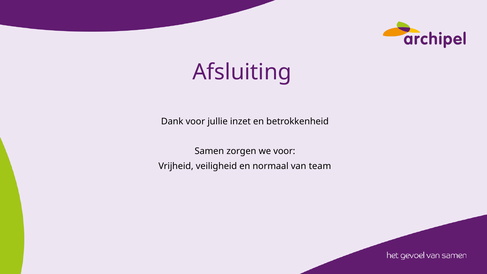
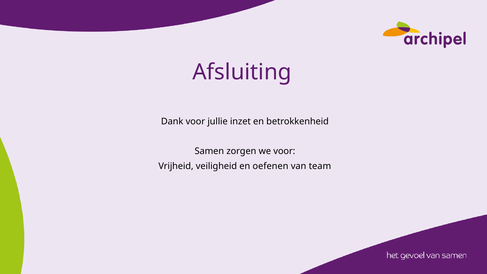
normaal: normaal -> oefenen
